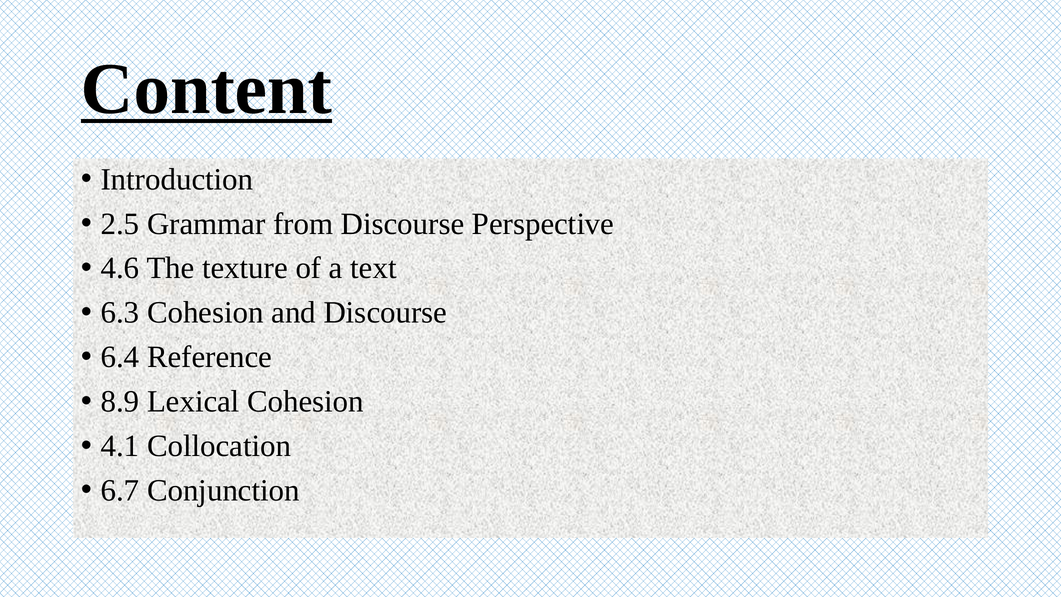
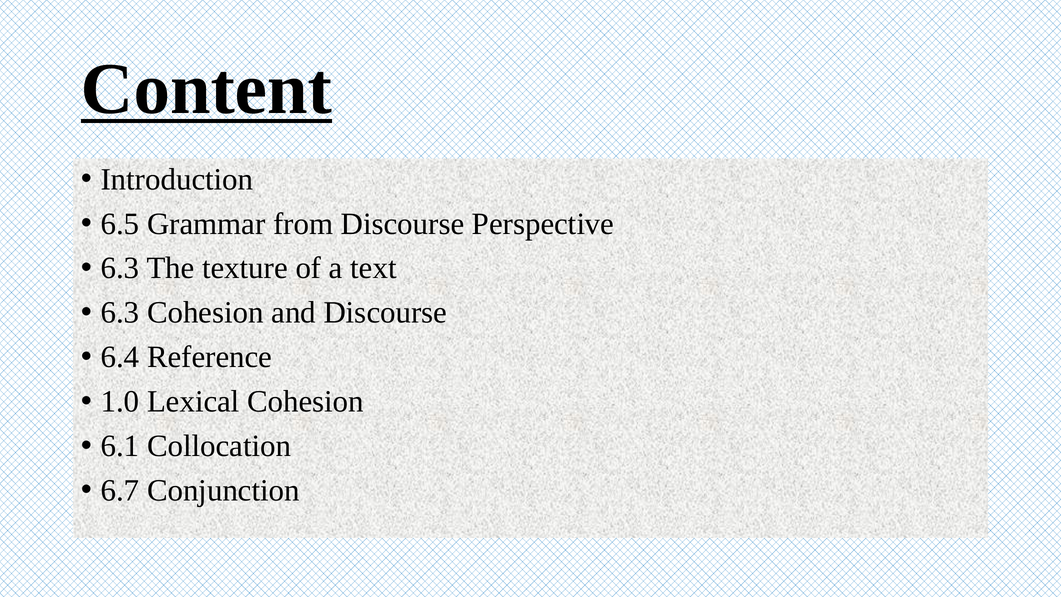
2.5: 2.5 -> 6.5
4.6 at (120, 268): 4.6 -> 6.3
8.9: 8.9 -> 1.0
4.1: 4.1 -> 6.1
